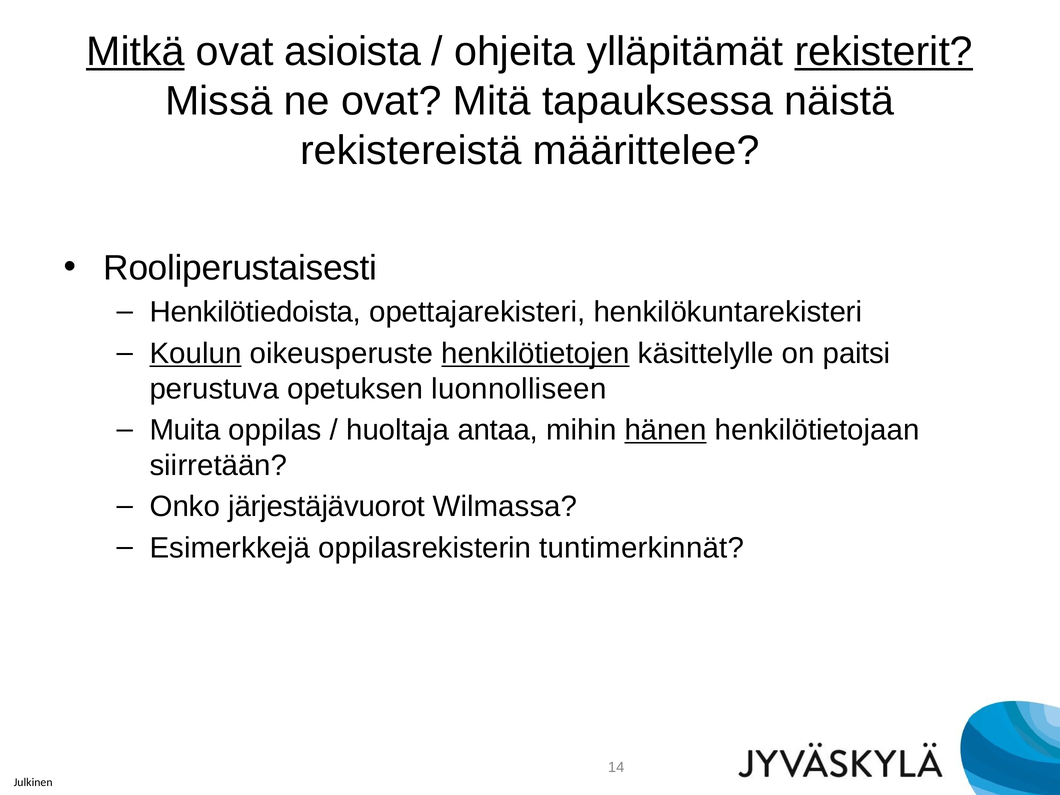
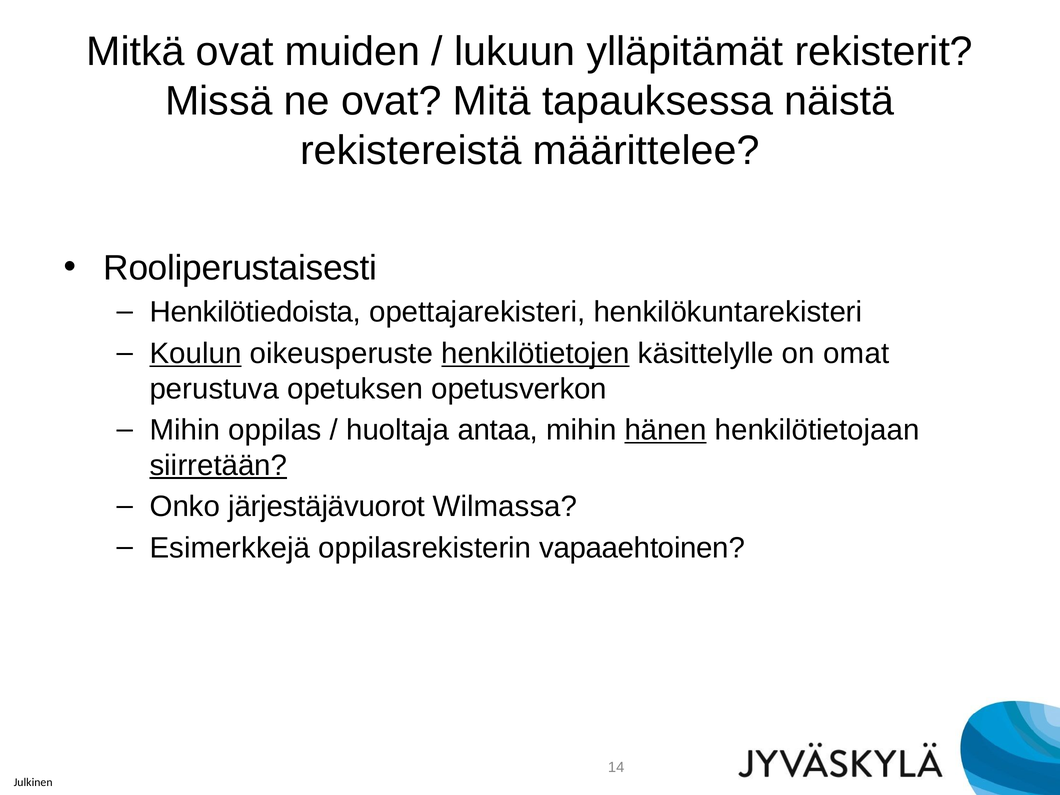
Mitkä underline: present -> none
asioista: asioista -> muiden
ohjeita: ohjeita -> lukuun
rekisterit underline: present -> none
paitsi: paitsi -> omat
luonnolliseen: luonnolliseen -> opetusverkon
Muita at (185, 430): Muita -> Mihin
siirretään underline: none -> present
tuntimerkinnät: tuntimerkinnät -> vapaaehtoinen
